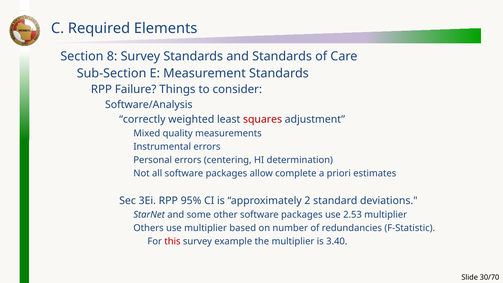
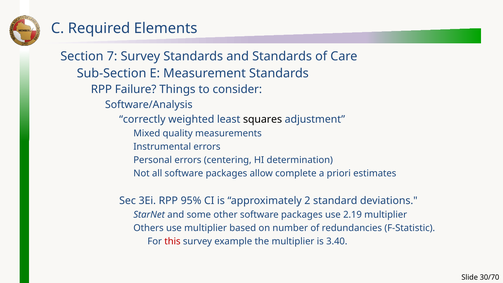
8: 8 -> 7
squares colour: red -> black
2.53: 2.53 -> 2.19
